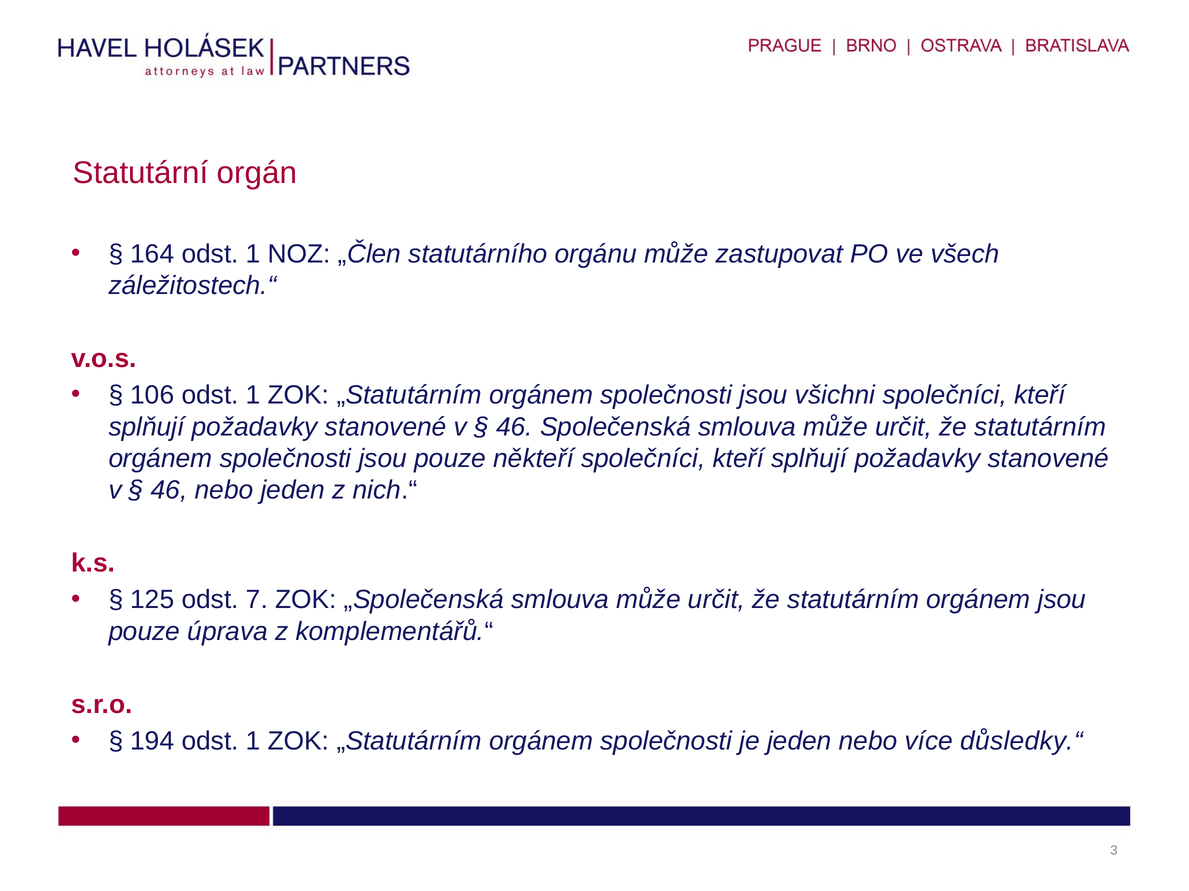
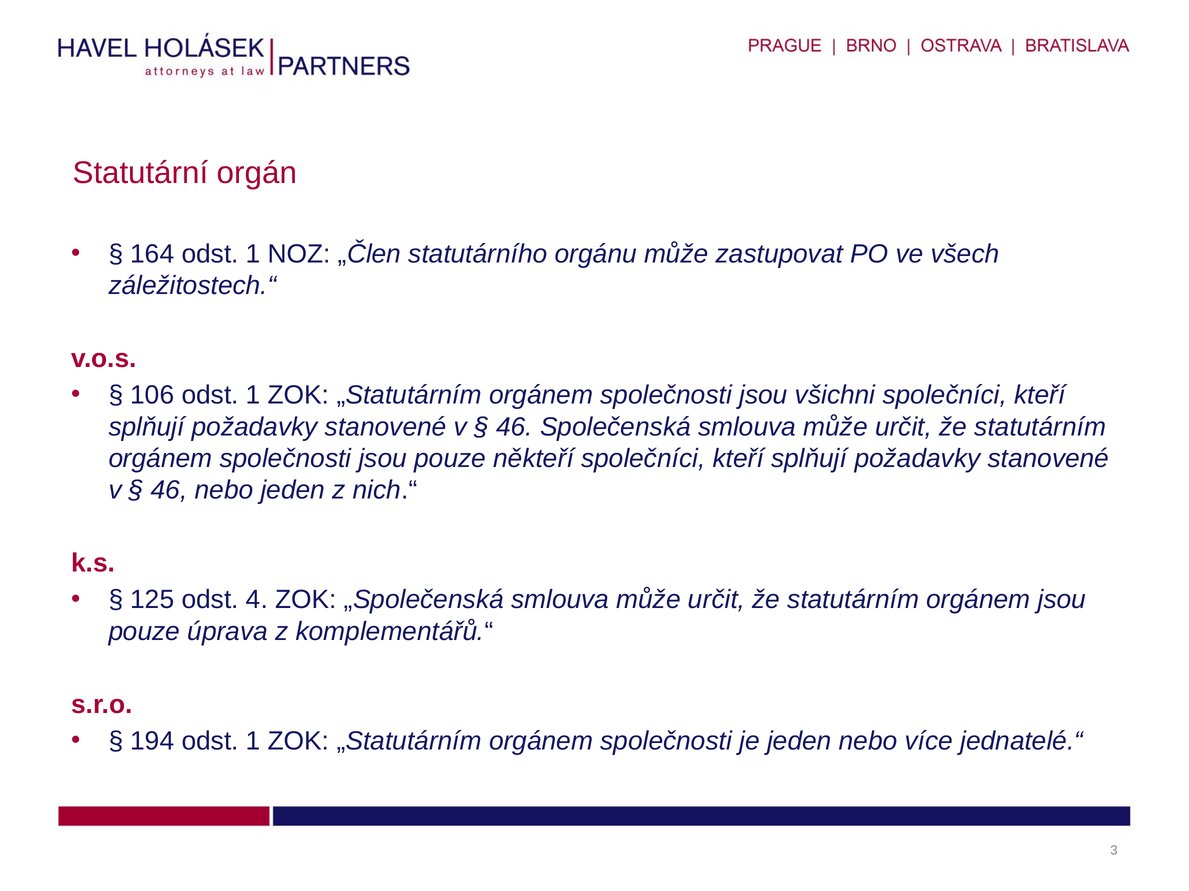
7: 7 -> 4
důsledky.“: důsledky.“ -> jednatelé.“
